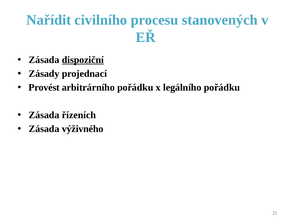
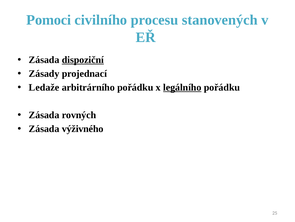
Nařídit: Nařídit -> Pomoci
Provést: Provést -> Ledaže
legálního underline: none -> present
řízeních: řízeních -> rovných
